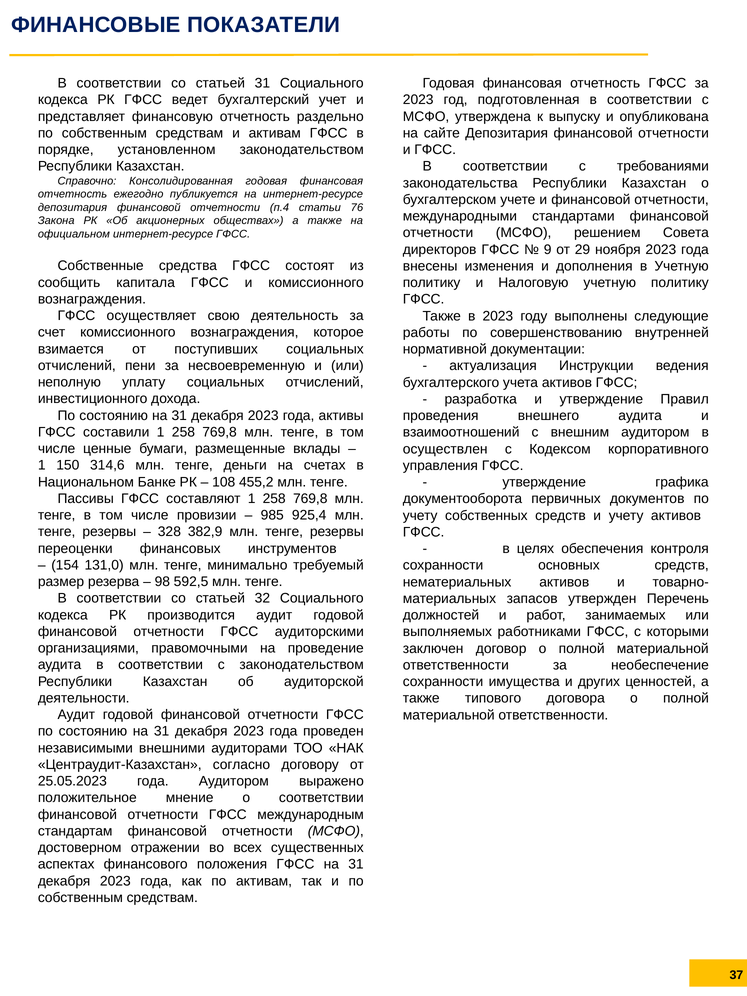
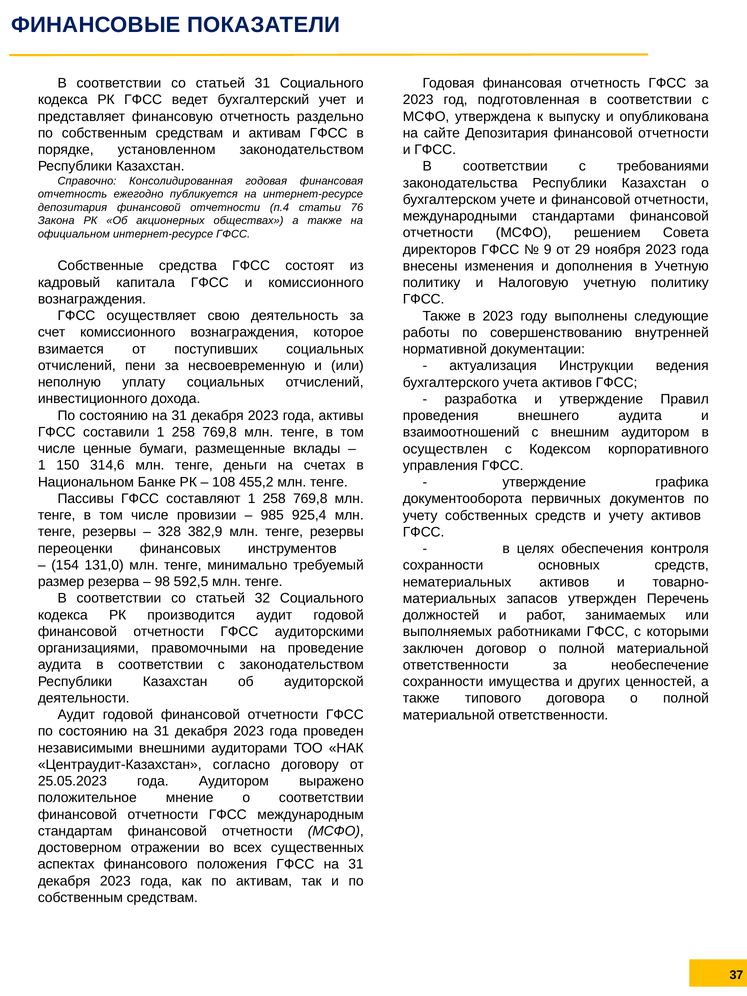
сообщить: сообщить -> кадровый
